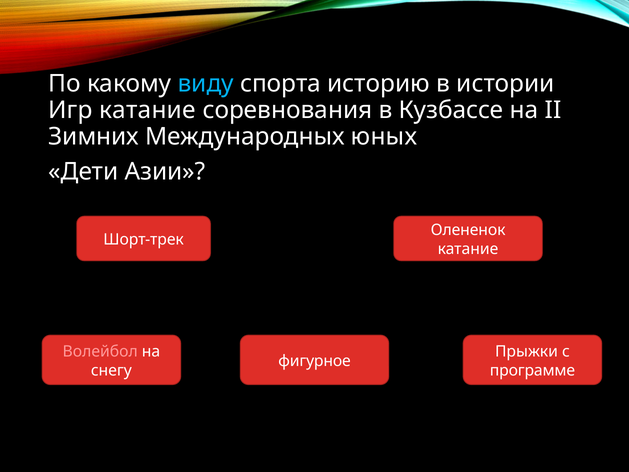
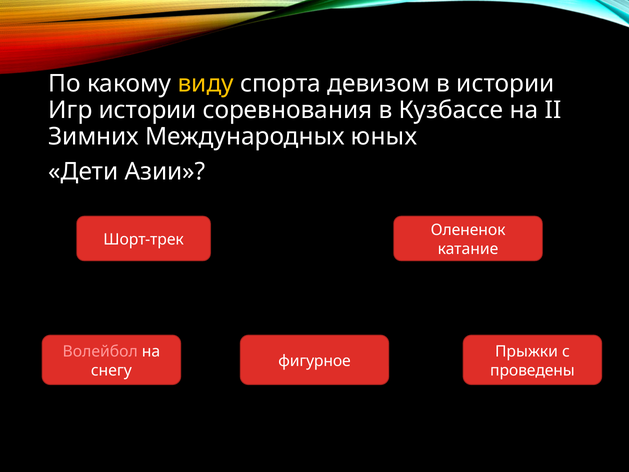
виду colour: light blue -> yellow
историю: историю -> девизом
Игр катание: катание -> истории
программе: программе -> проведены
